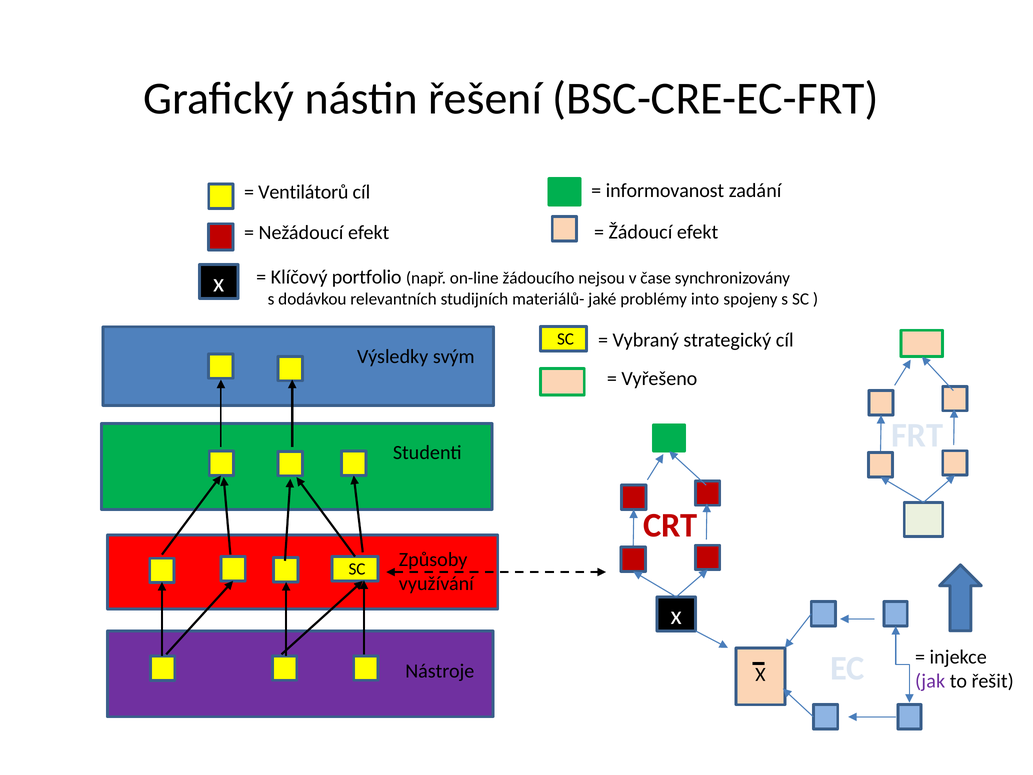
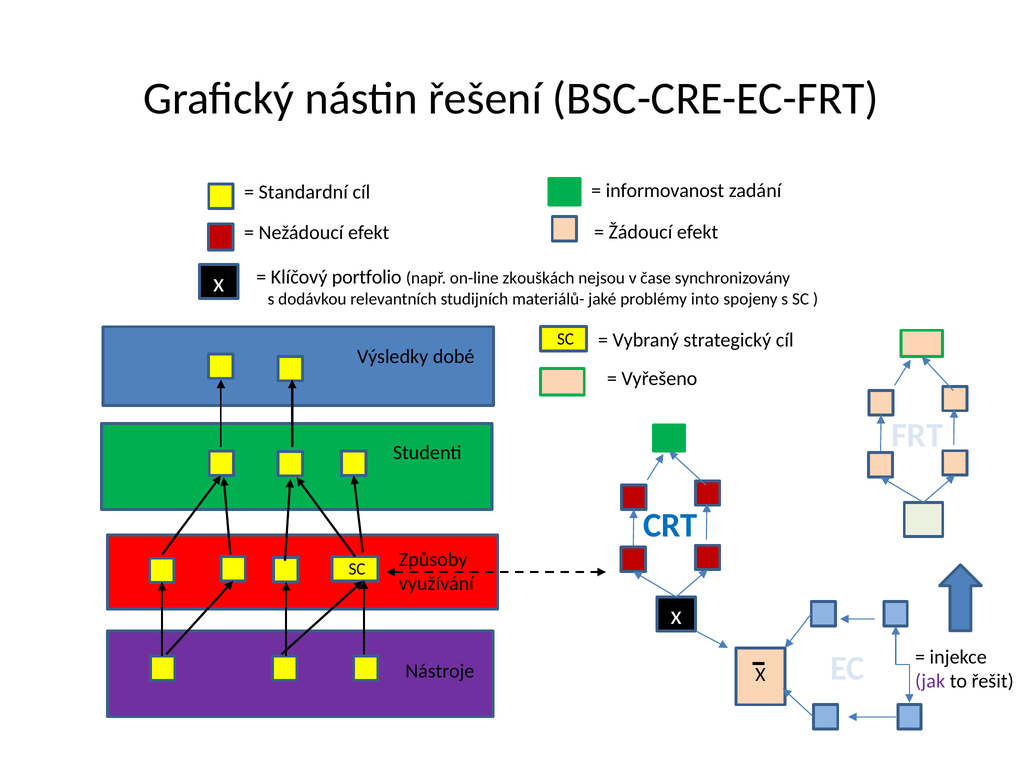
Ventilátorů: Ventilátorů -> Standardní
žádoucího: žádoucího -> zkouškách
svým: svým -> dobé
CRT colour: red -> blue
